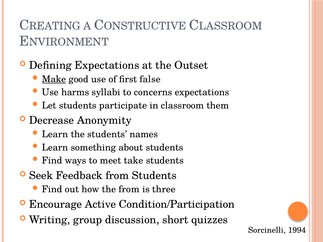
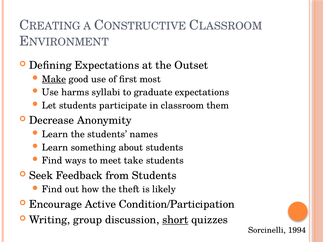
false: false -> most
concerns: concerns -> graduate
the from: from -> theft
three: three -> likely
short underline: none -> present
